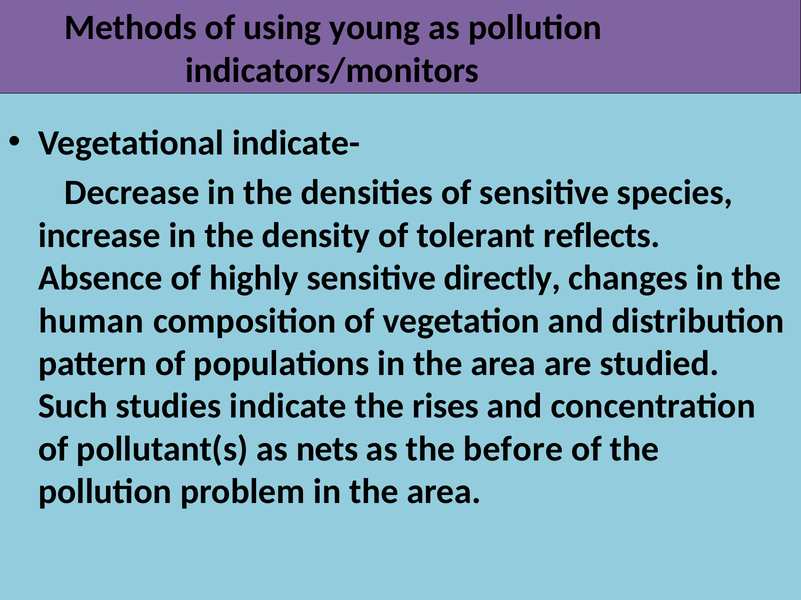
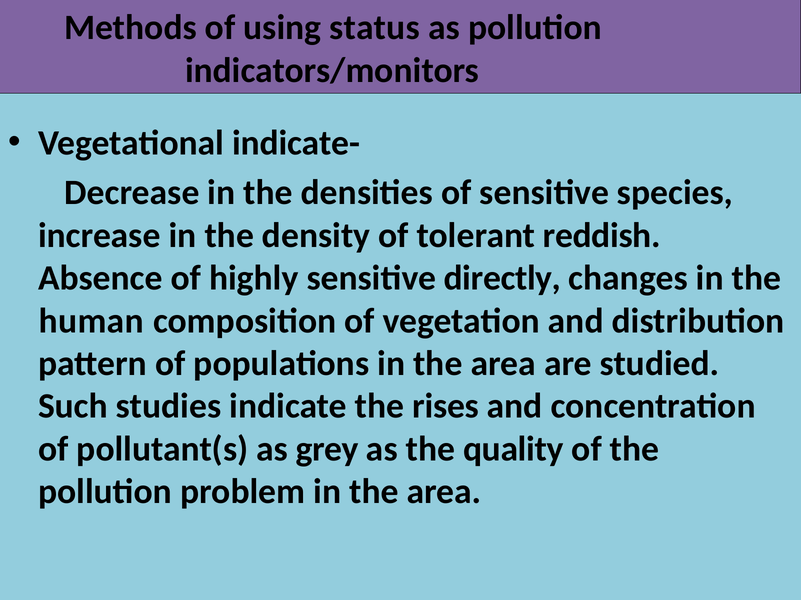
young: young -> status
reflects: reflects -> reddish
nets: nets -> grey
before: before -> quality
